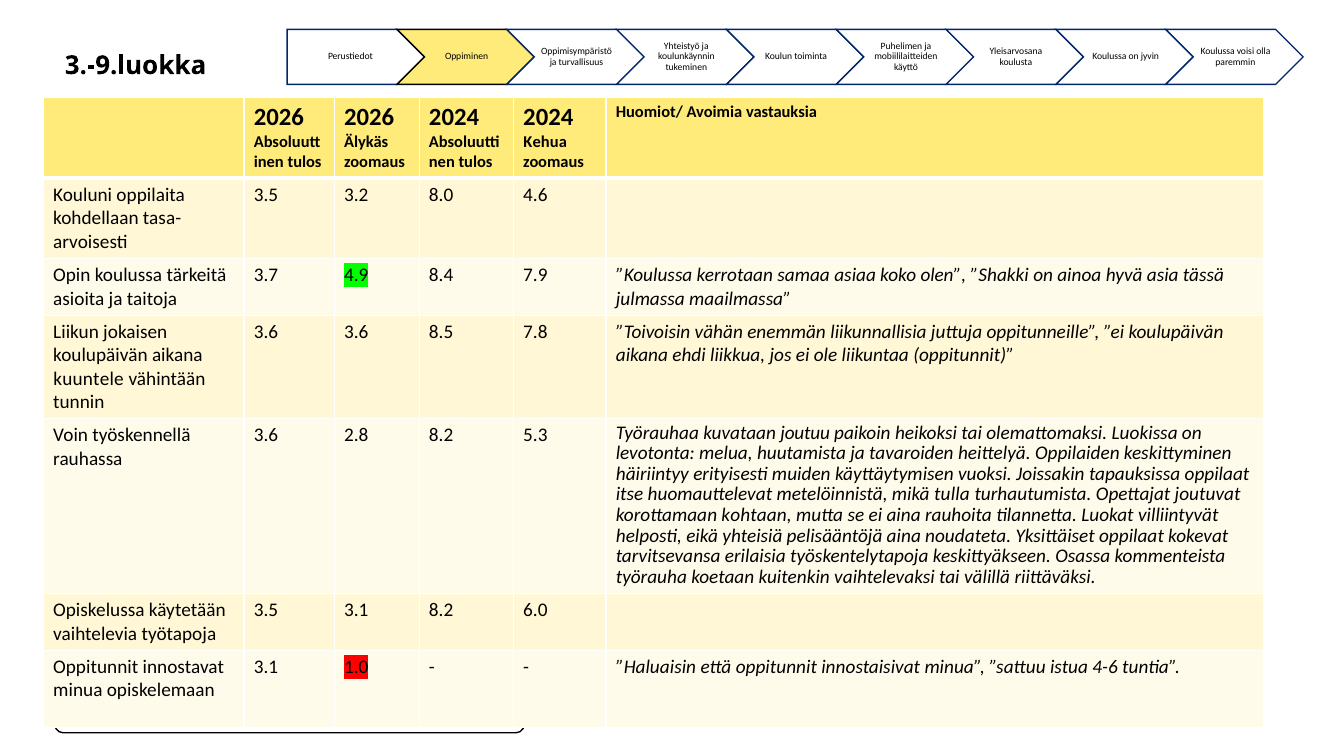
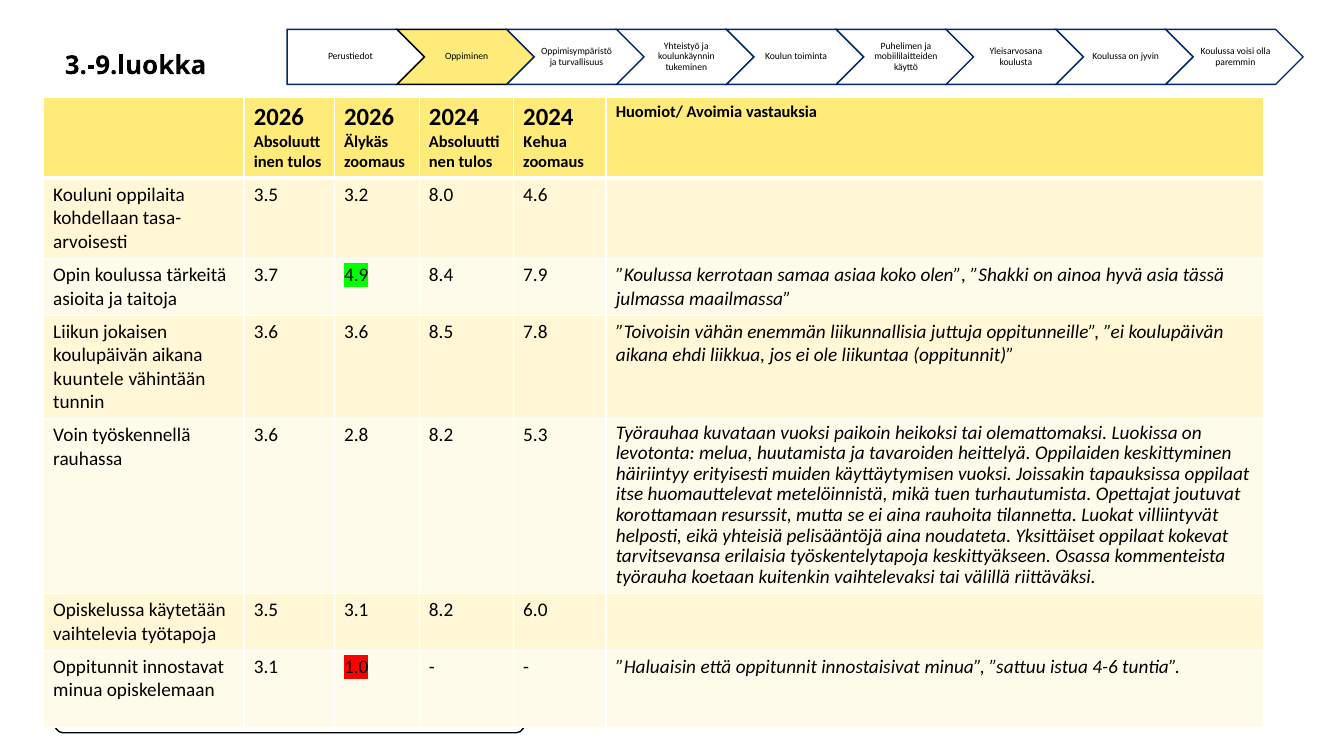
kuvataan joutuu: joutuu -> vuoksi
tulla: tulla -> tuen
kohtaan: kohtaan -> resurssit
